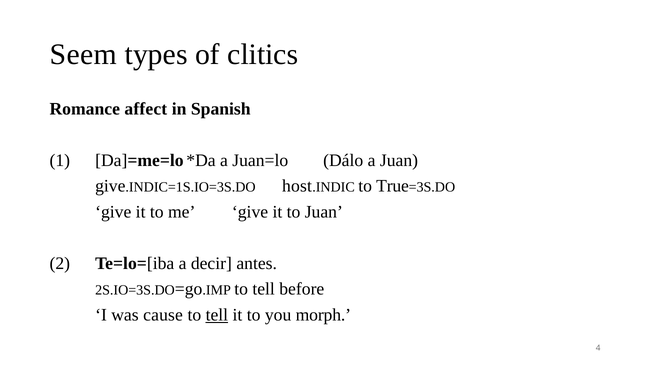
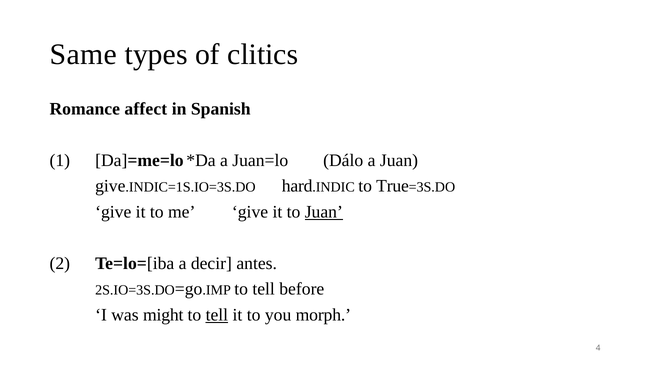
Seem: Seem -> Same
host: host -> hard
Juan at (324, 212) underline: none -> present
cause: cause -> might
